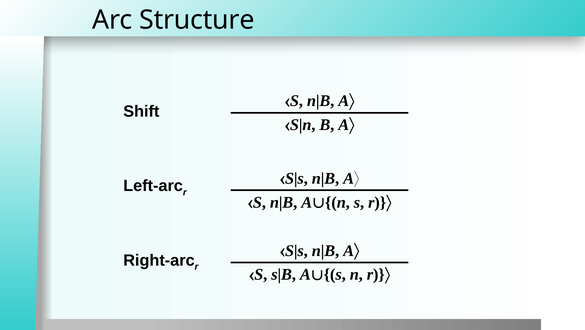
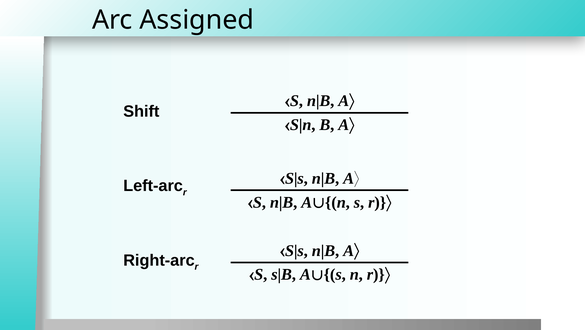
Structure: Structure -> Assigned
